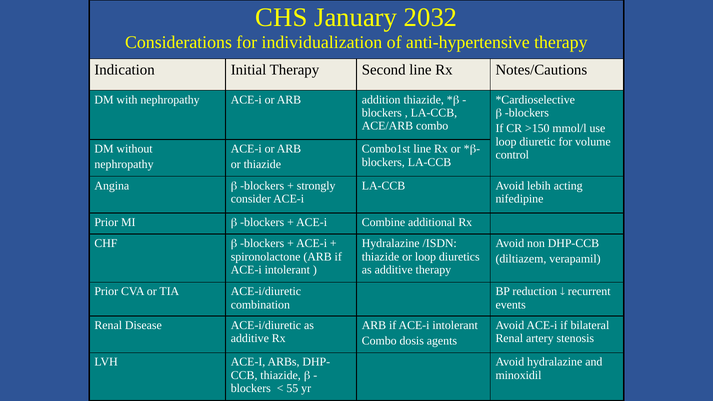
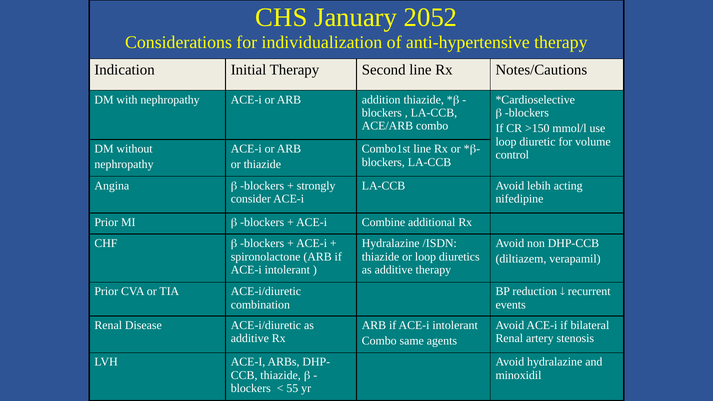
2032: 2032 -> 2052
dosis: dosis -> same
